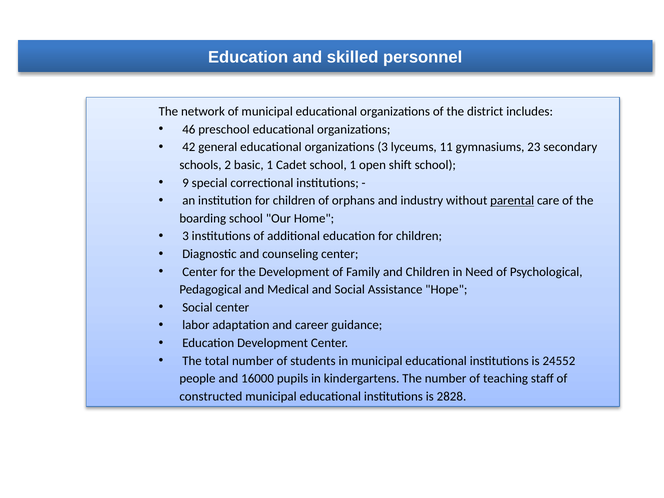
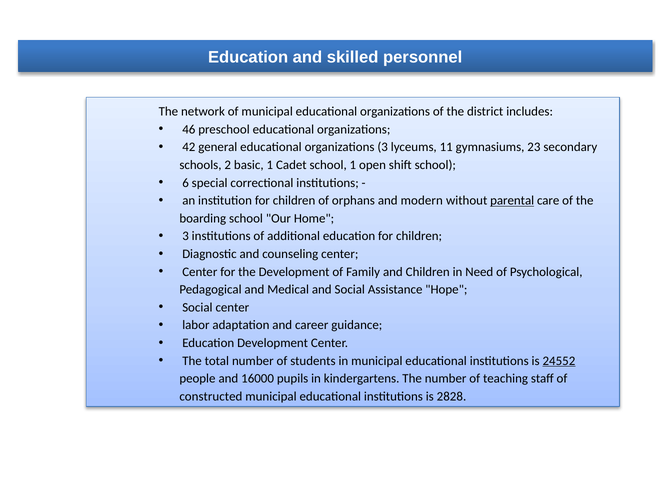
9: 9 -> 6
industry: industry -> modern
24552 underline: none -> present
